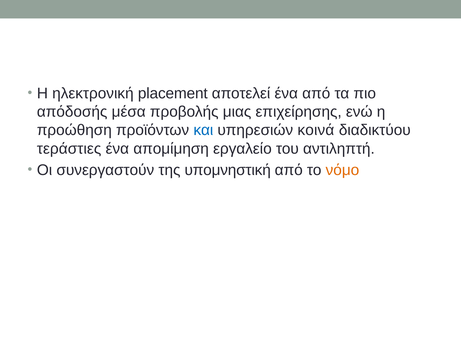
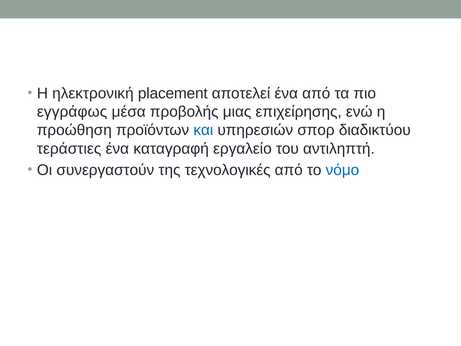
απόδοσής: απόδοσής -> εγγράφως
κοινά: κοινά -> σπορ
απομίμηση: απομίμηση -> καταγραφή
υπομνηστική: υπομνηστική -> τεχνολογικές
νόμο colour: orange -> blue
